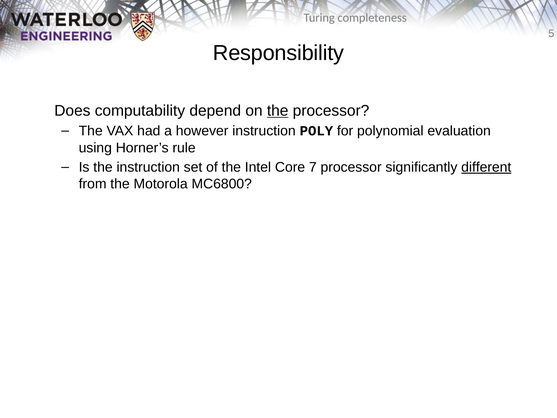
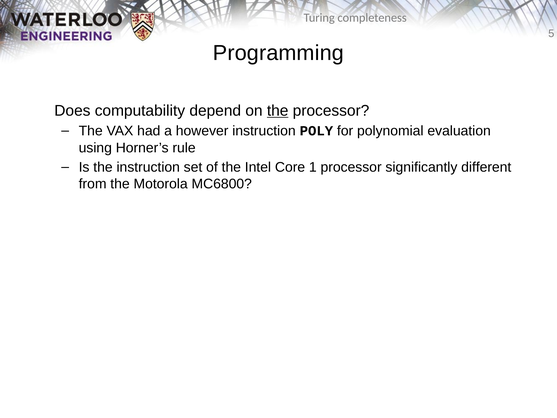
Responsibility: Responsibility -> Programming
7: 7 -> 1
different underline: present -> none
